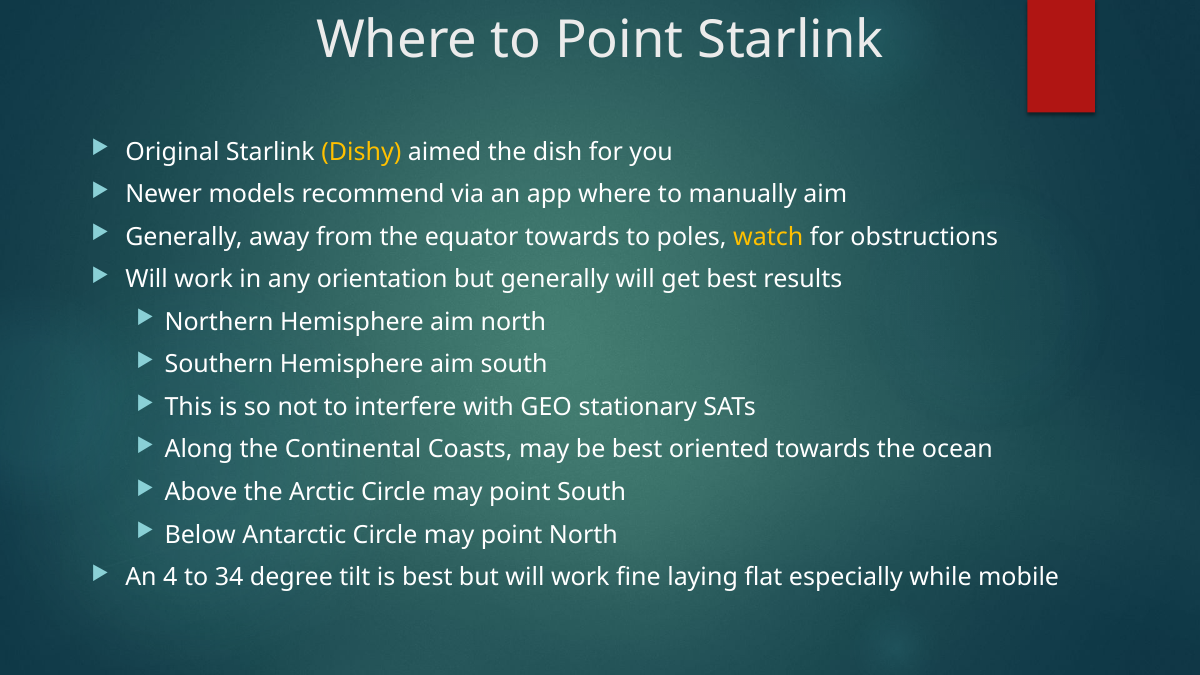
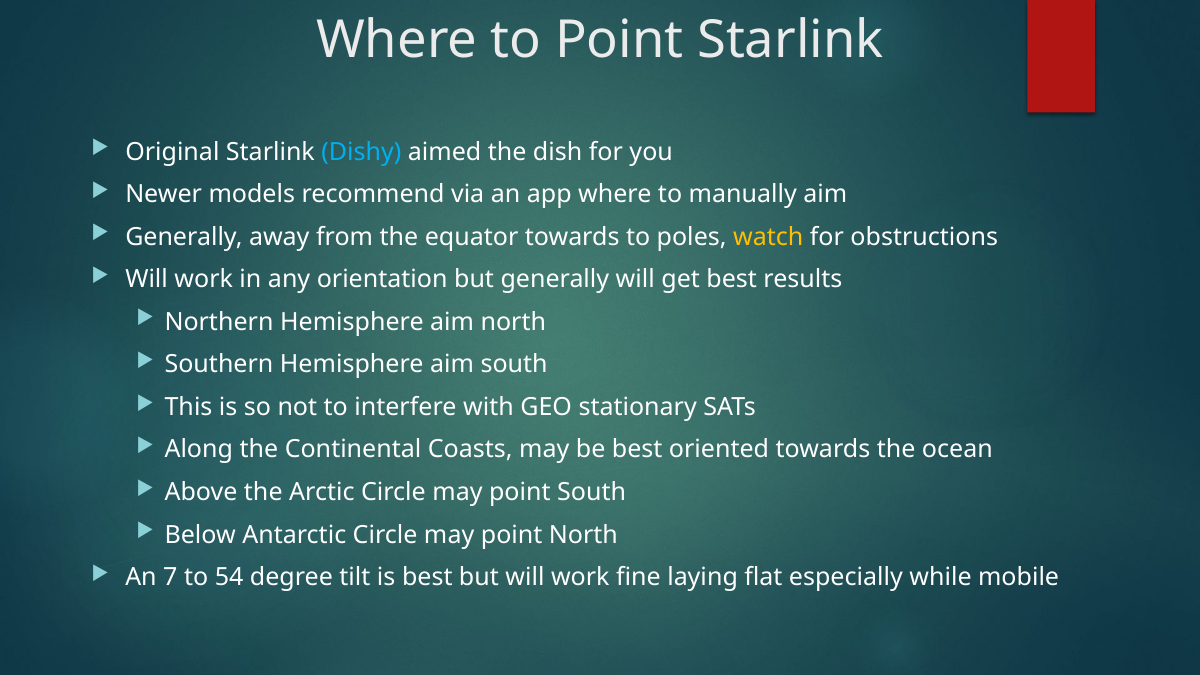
Dishy colour: yellow -> light blue
4: 4 -> 7
34: 34 -> 54
